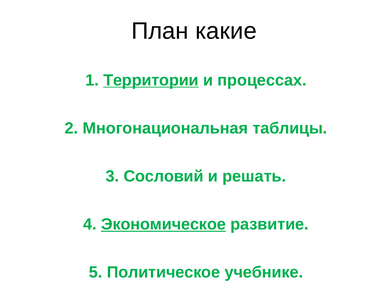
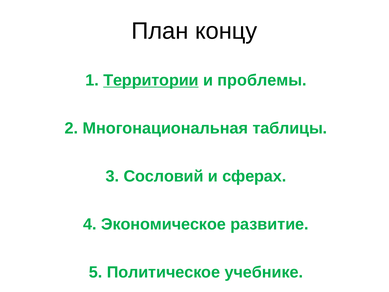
какие: какие -> концу
процессах: процессах -> проблемы
решать: решать -> сферах
Экономическое underline: present -> none
